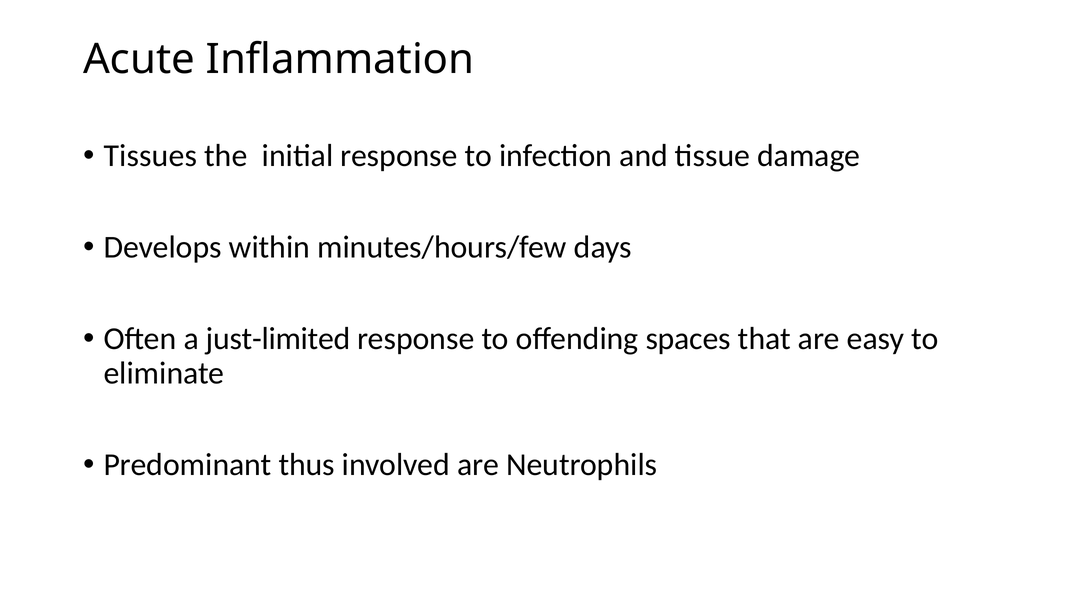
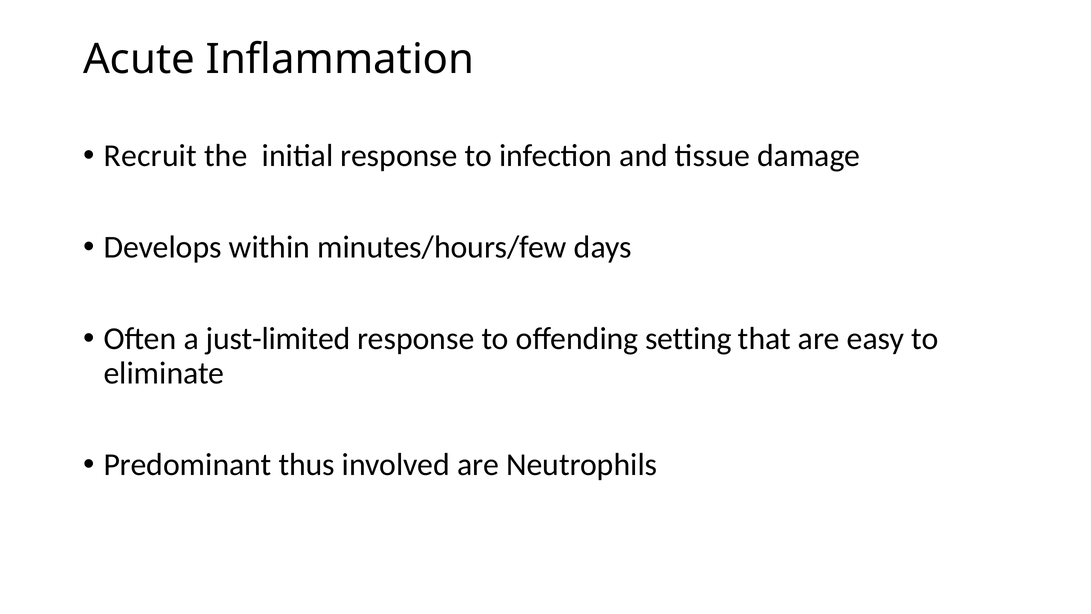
Tissues: Tissues -> Recruit
spaces: spaces -> setting
